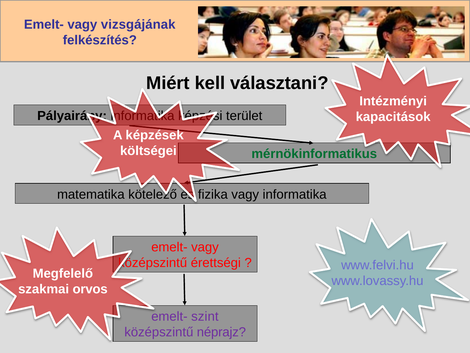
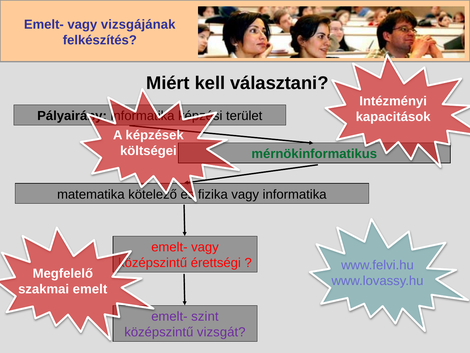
orvos: orvos -> emelt
néprajz: néprajz -> vizsgát
